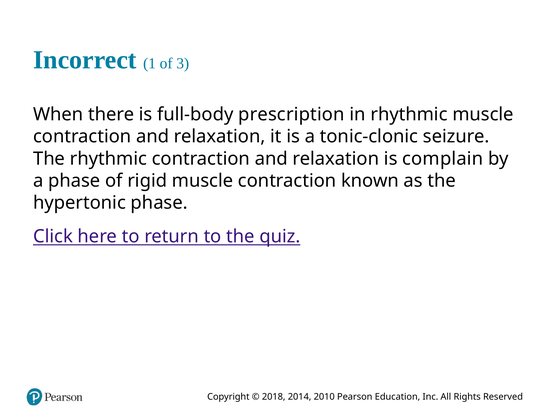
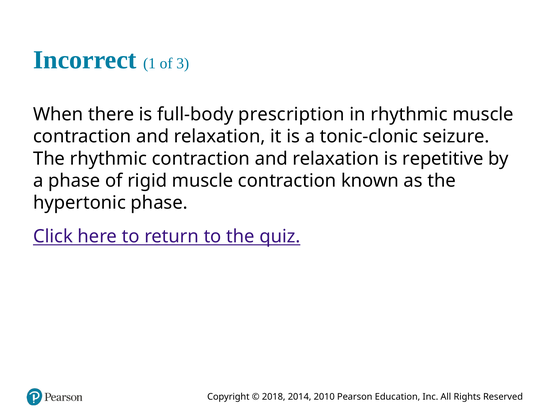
complain: complain -> repetitive
